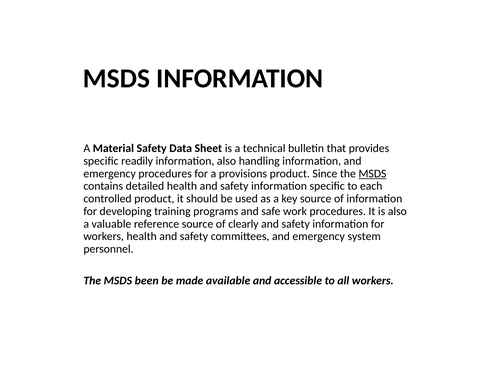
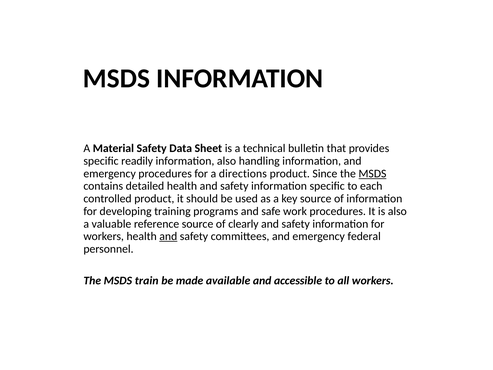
provisions: provisions -> directions
and at (168, 236) underline: none -> present
system: system -> federal
been: been -> train
